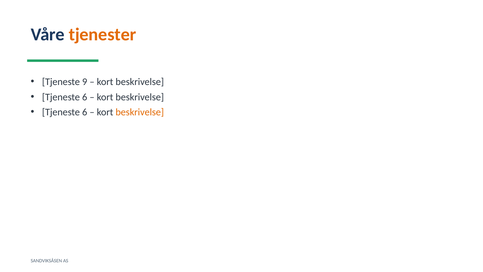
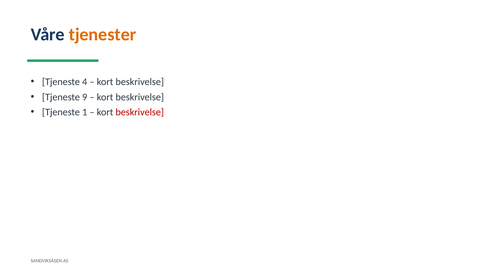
9: 9 -> 4
6 at (85, 97): 6 -> 9
6 at (85, 112): 6 -> 1
beskrivelse at (140, 112) colour: orange -> red
